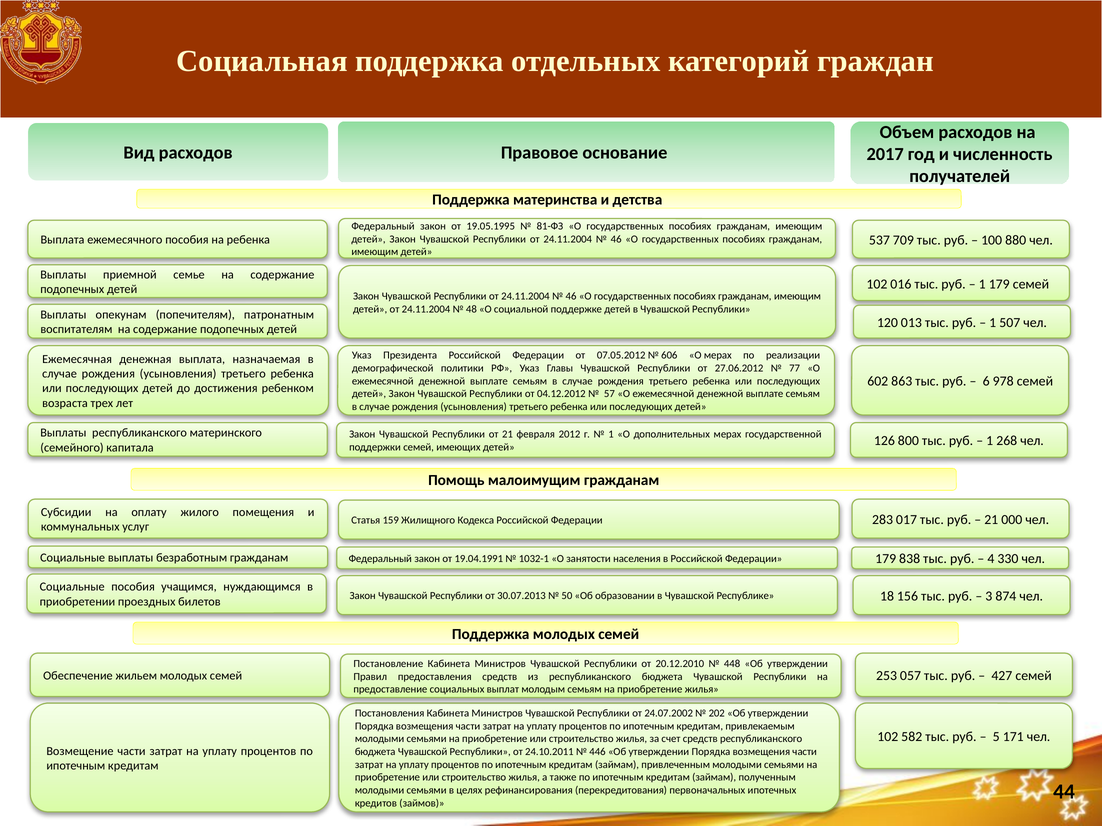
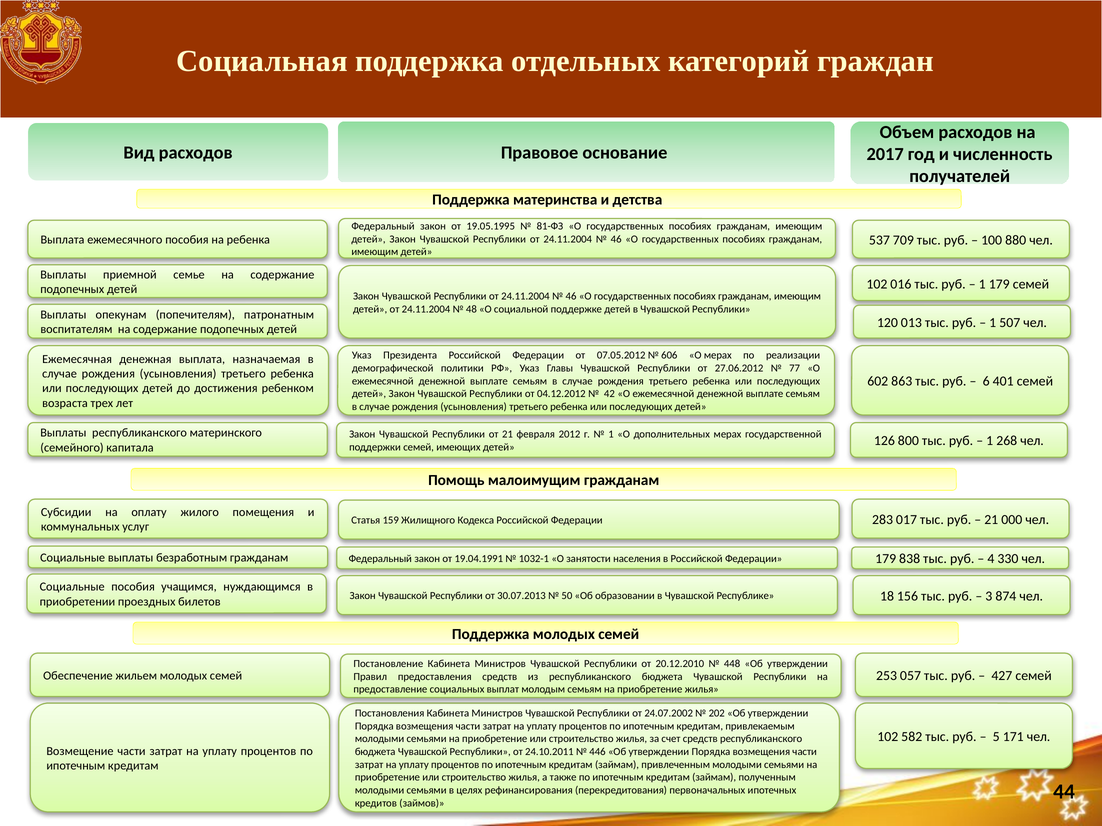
978: 978 -> 401
57: 57 -> 42
